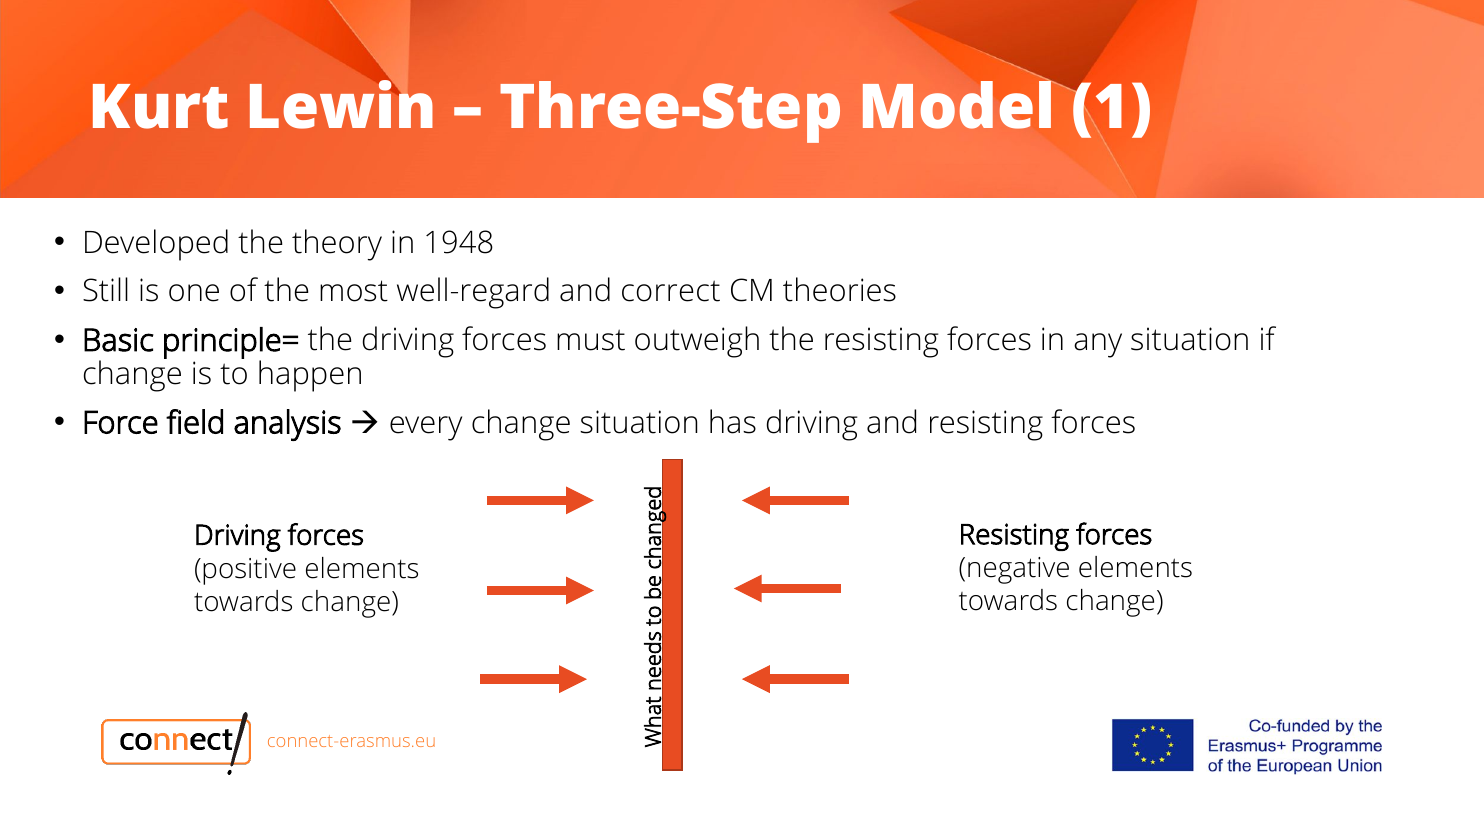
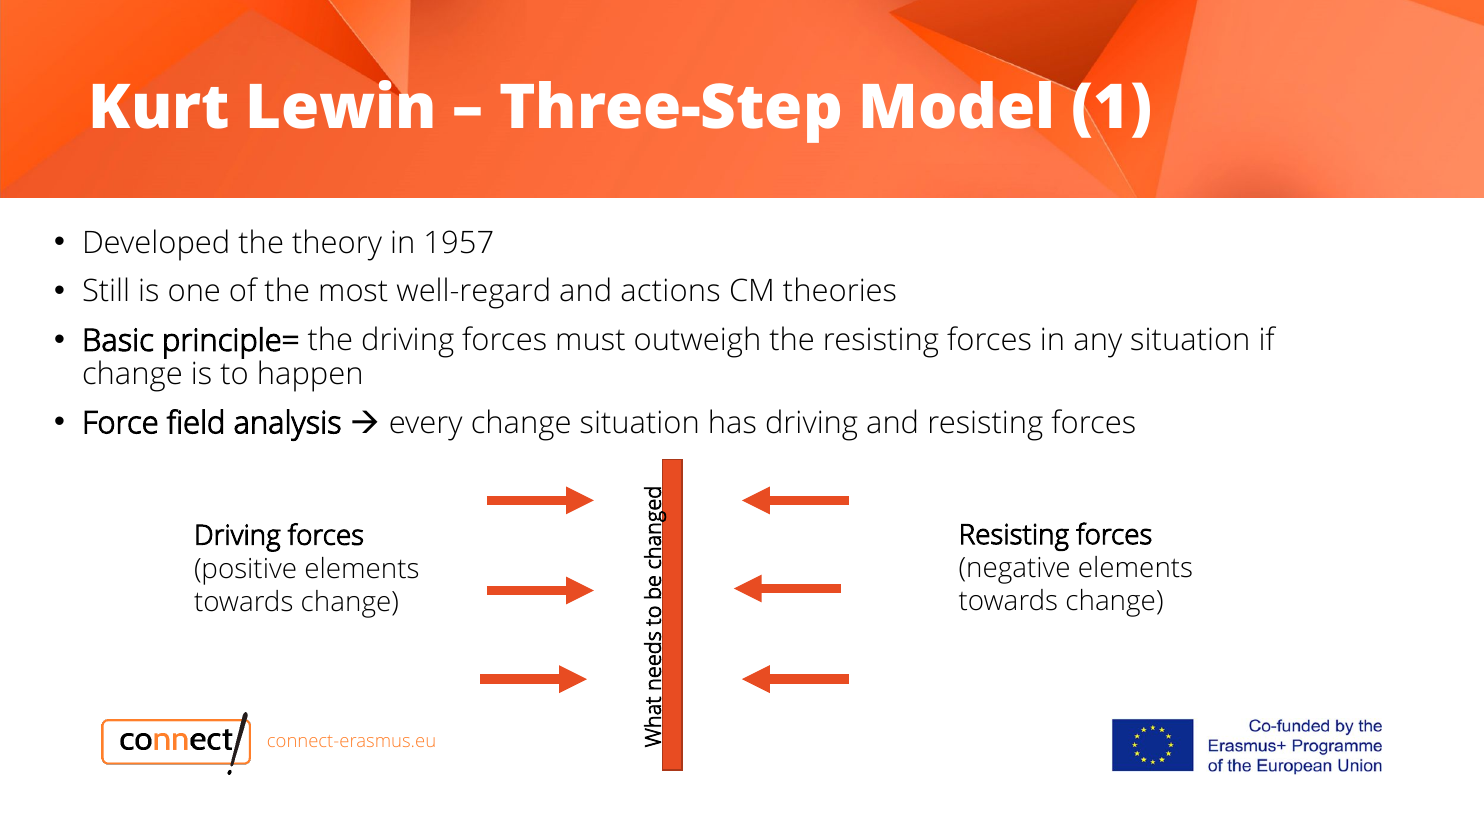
1948: 1948 -> 1957
correct: correct -> actions
